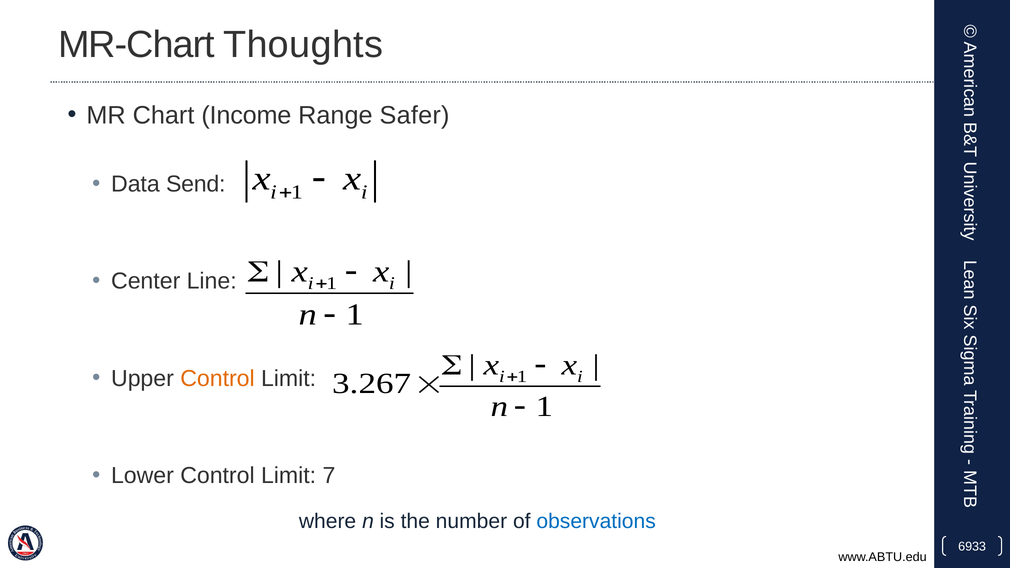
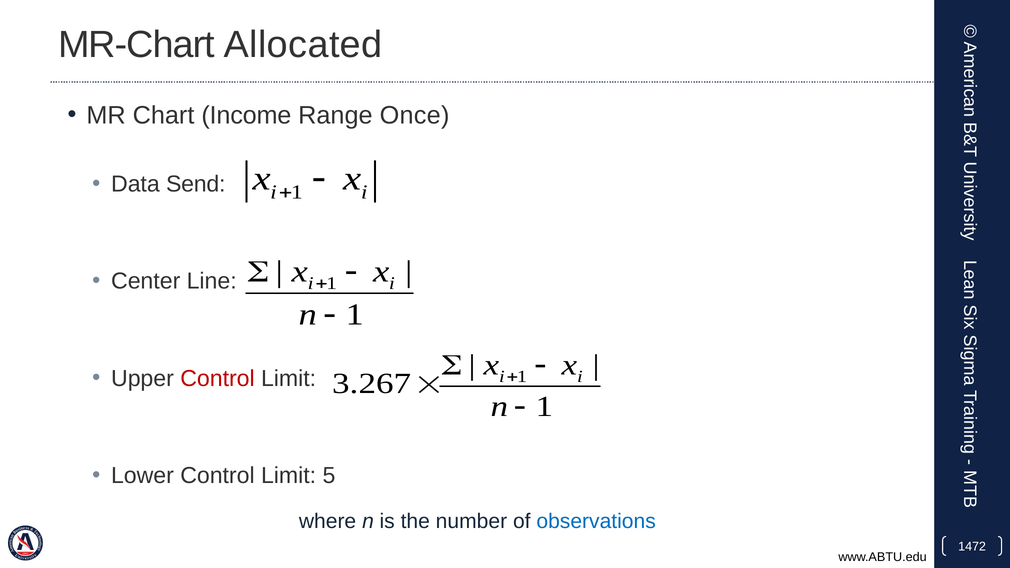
Thoughts: Thoughts -> Allocated
Safer: Safer -> Once
Control at (218, 379) colour: orange -> red
7: 7 -> 5
6933: 6933 -> 1472
